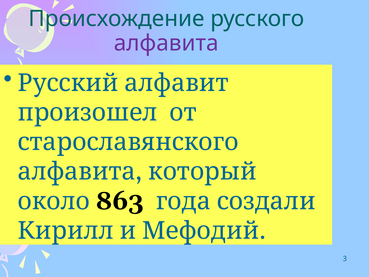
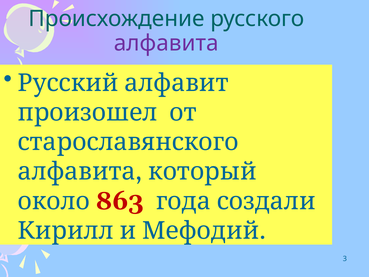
863 colour: black -> red
